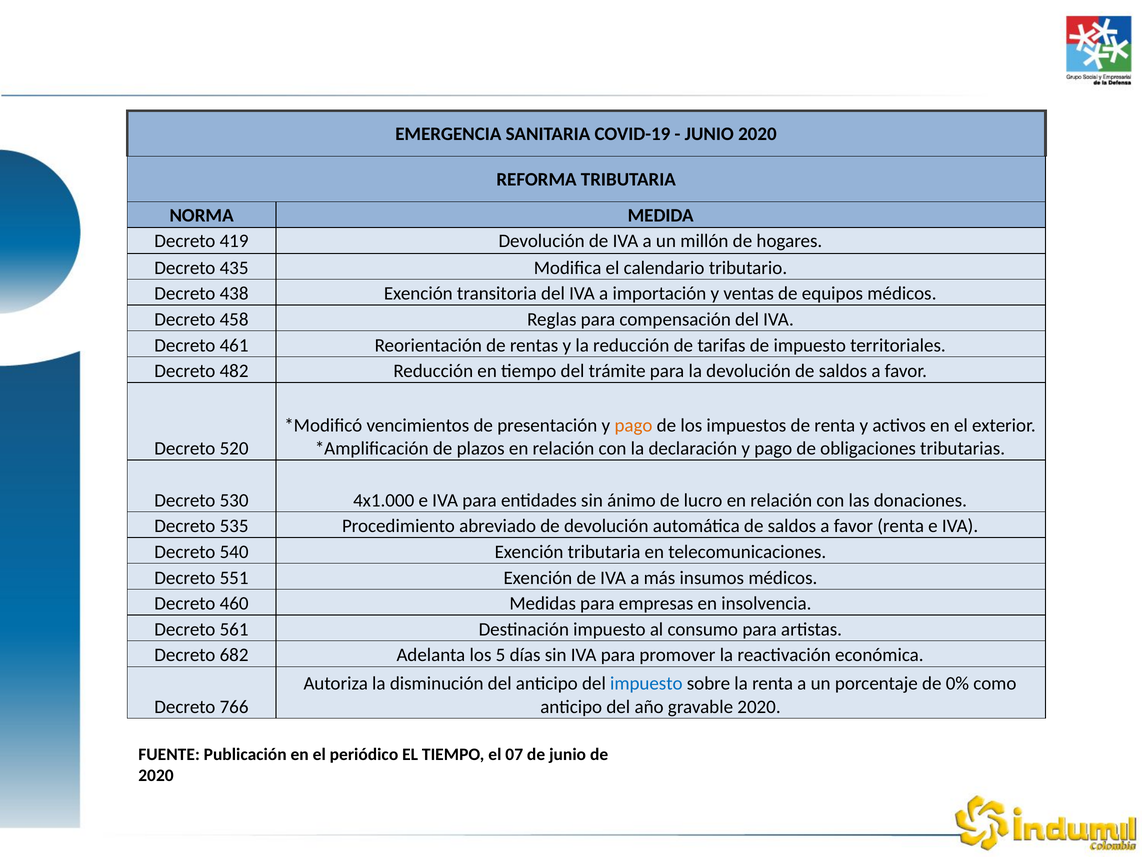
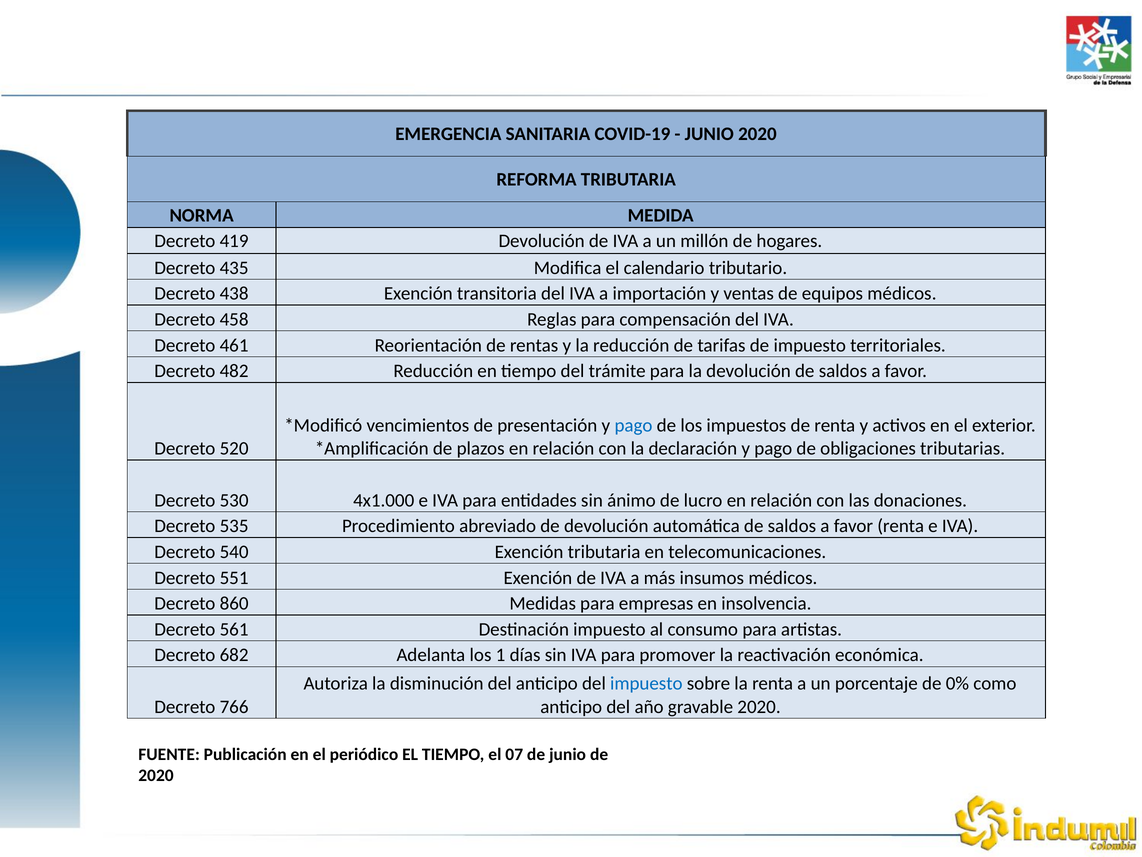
pago at (634, 425) colour: orange -> blue
460: 460 -> 860
5: 5 -> 1
